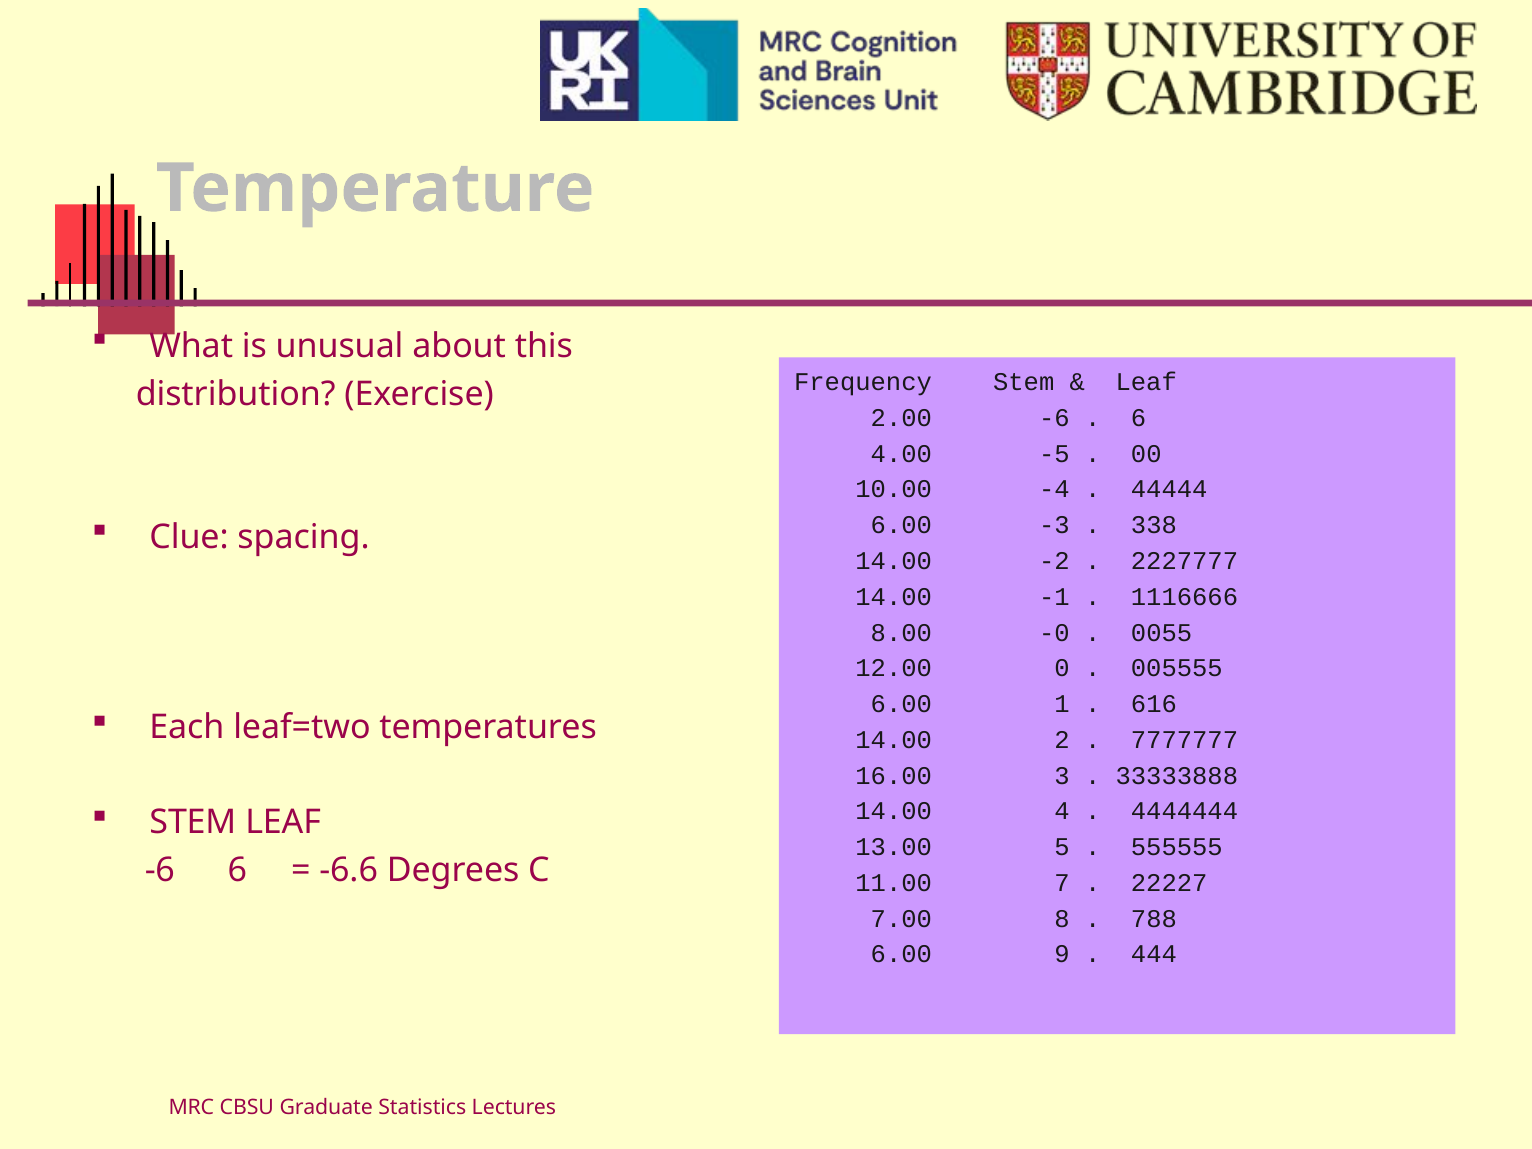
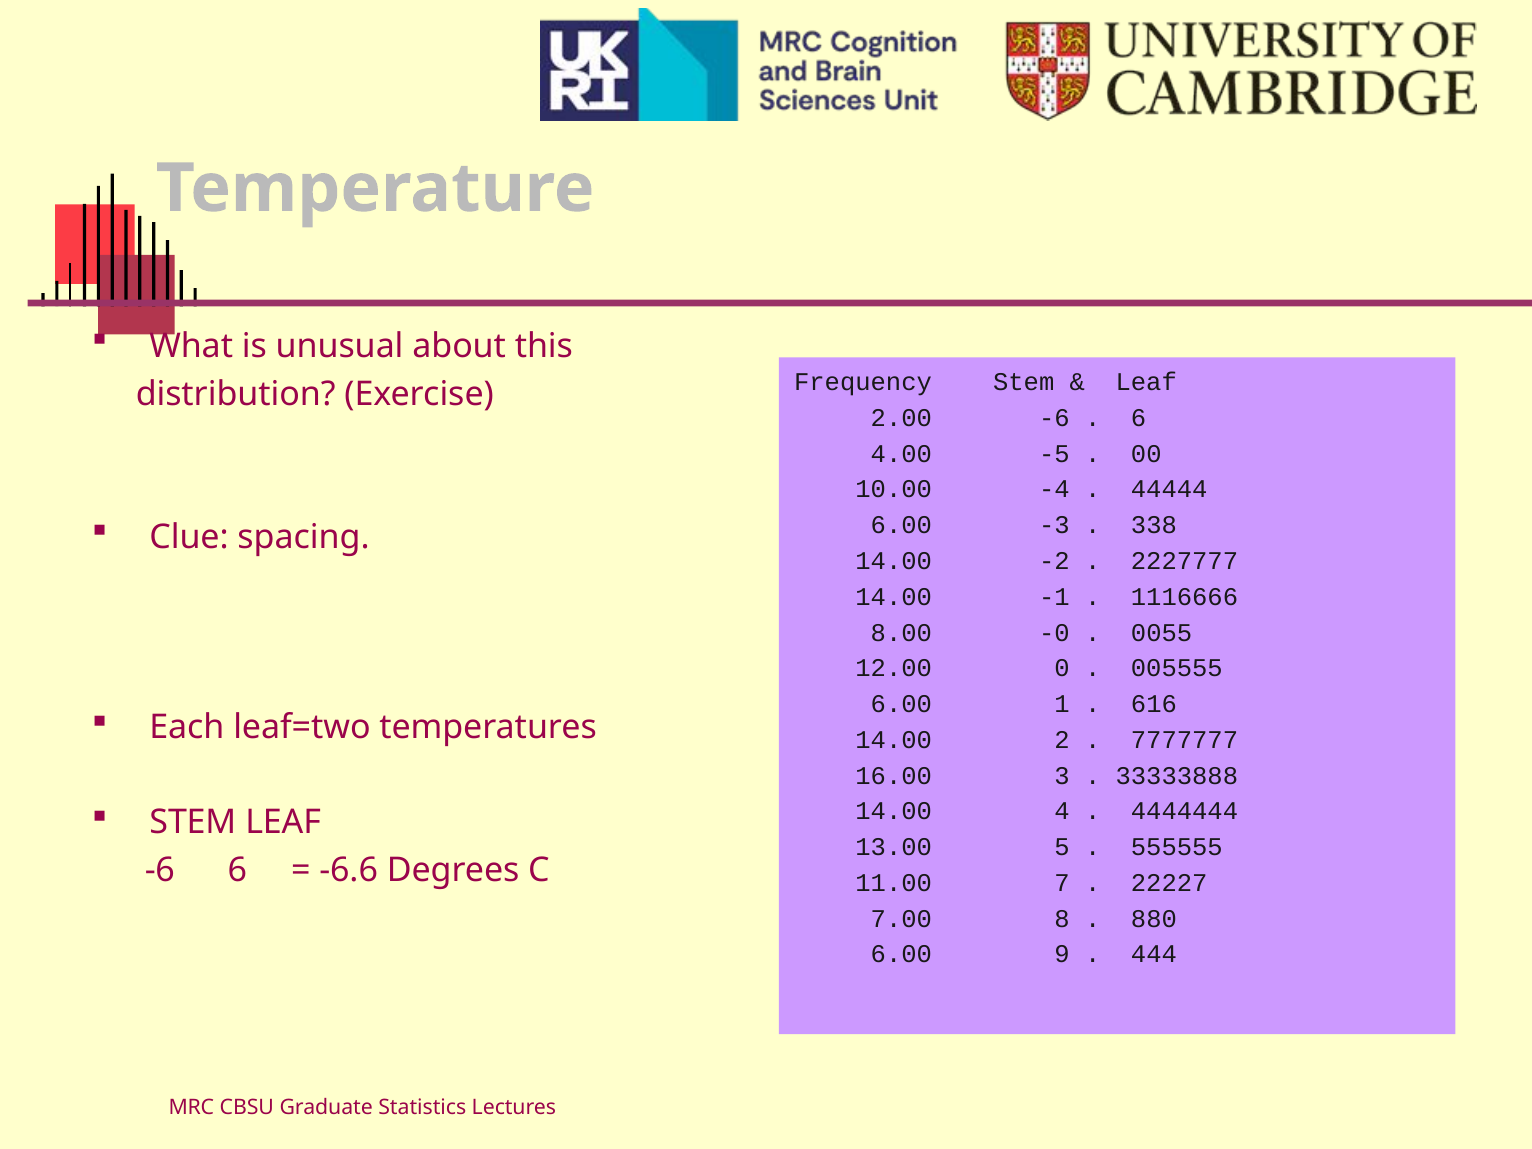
788: 788 -> 880
